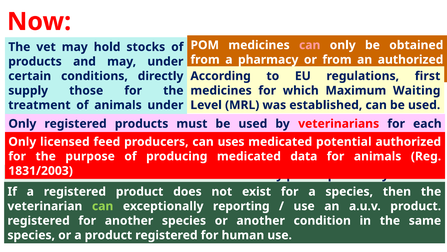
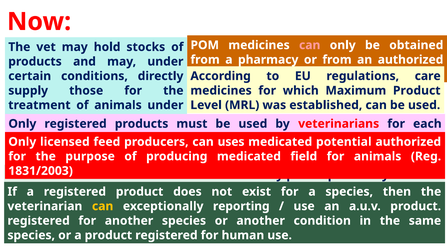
regulations first: first -> care
Maximum Waiting: Waiting -> Product
data: data -> field
can at (103, 206) colour: light green -> yellow
